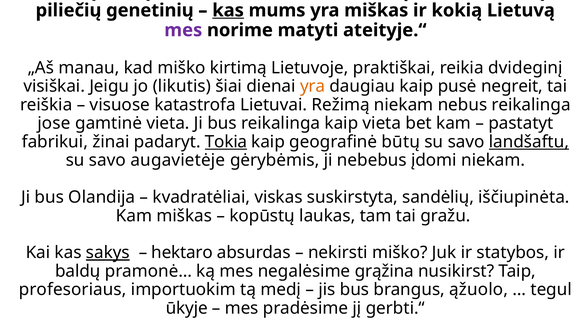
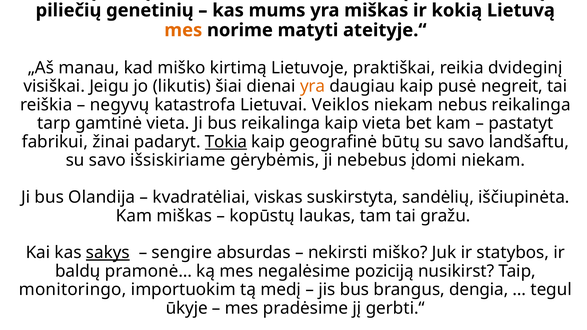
kas at (228, 10) underline: present -> none
mes at (183, 30) colour: purple -> orange
visuose: visuose -> negyvų
Režimą: Režimą -> Veiklos
jose: jose -> tarp
landšaftu underline: present -> none
augavietėje: augavietėje -> išsiskiriame
hektaro: hektaro -> sengire
grąžina: grąžina -> poziciją
profesoriaus: profesoriaus -> monitoringo
ąžuolo: ąžuolo -> dengia
